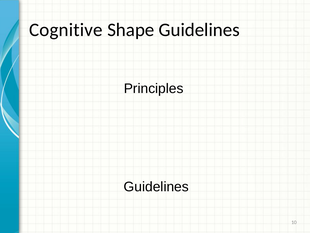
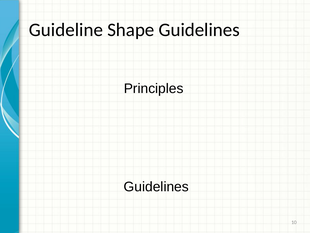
Cognitive: Cognitive -> Guideline
